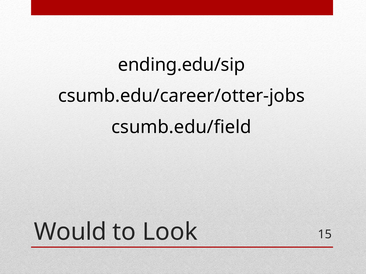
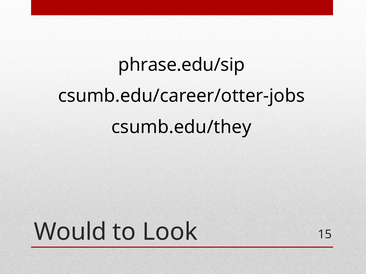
ending.edu/sip: ending.edu/sip -> phrase.edu/sip
csumb.edu/field: csumb.edu/field -> csumb.edu/they
